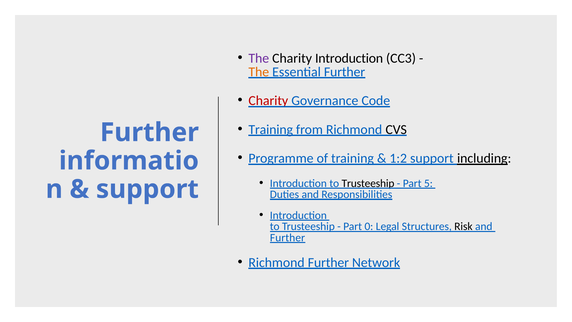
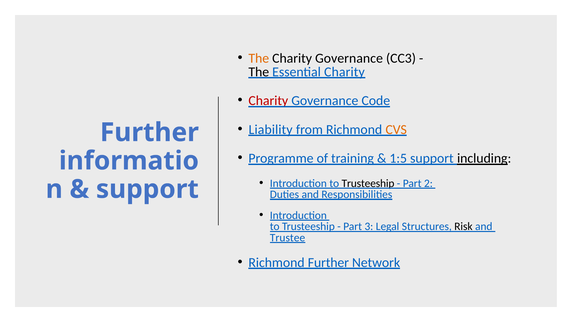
The at (259, 58) colour: purple -> orange
Introduction at (349, 58): Introduction -> Governance
The at (259, 72) colour: orange -> black
Essential Further: Further -> Charity
Training at (271, 129): Training -> Liability
CVS colour: black -> orange
1:2: 1:2 -> 1:5
5: 5 -> 2
0: 0 -> 3
Further at (288, 237): Further -> Trustee
